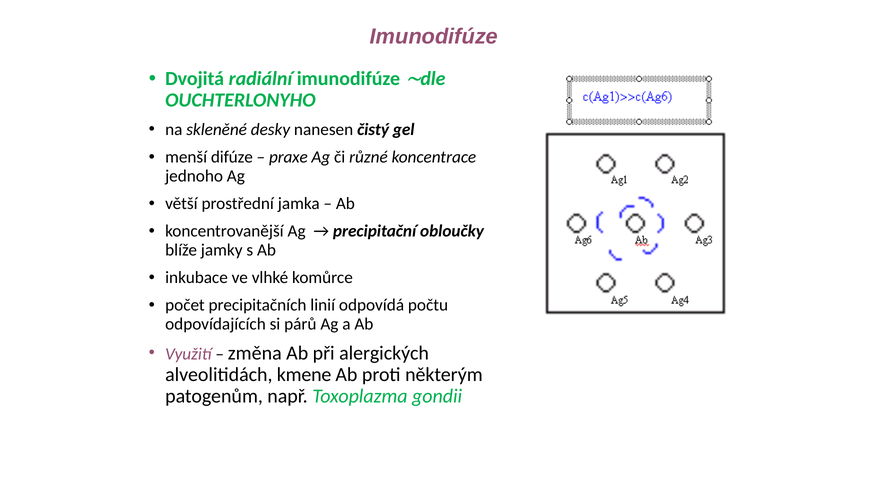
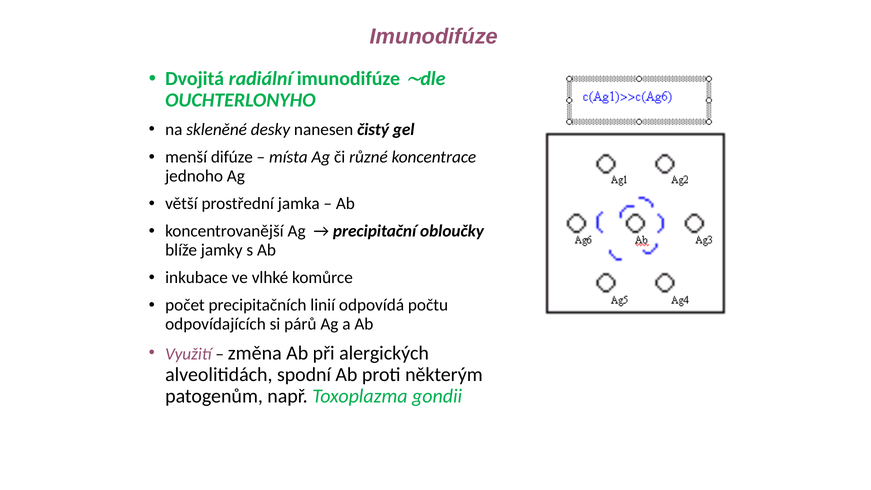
praxe: praxe -> místa
kmene: kmene -> spodní
